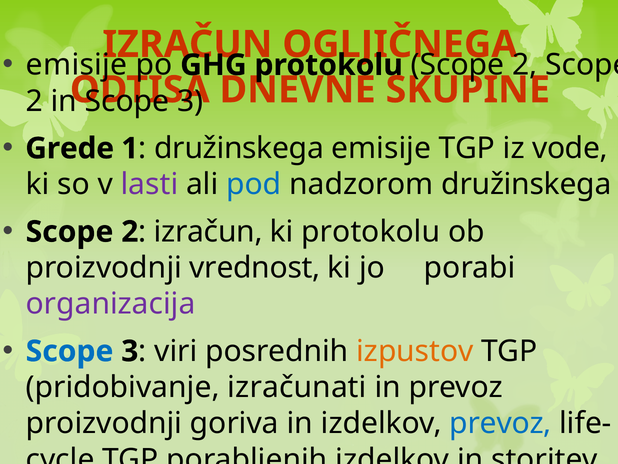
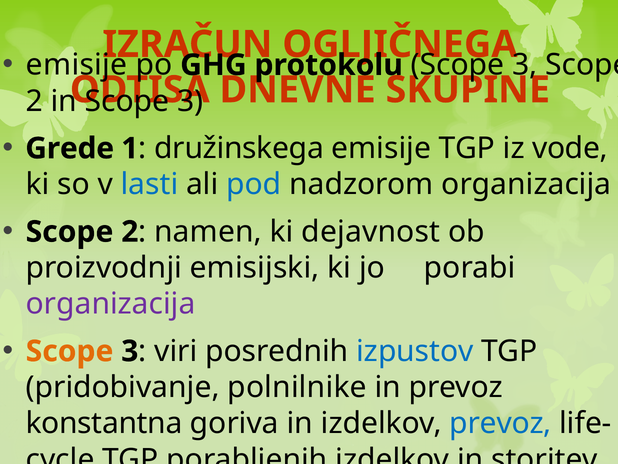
2 at (525, 65): 2 -> 3
lasti colour: purple -> blue
nadzorom družinskega: družinskega -> organizacija
izračun at (208, 232): izračun -> namen
ki protokolu: protokolu -> dejavnost
vrednost: vrednost -> emisijski
Scope at (70, 351) colour: blue -> orange
izpustov colour: orange -> blue
izračunati: izračunati -> polnilnike
proizvodnji at (104, 423): proizvodnji -> konstantna
